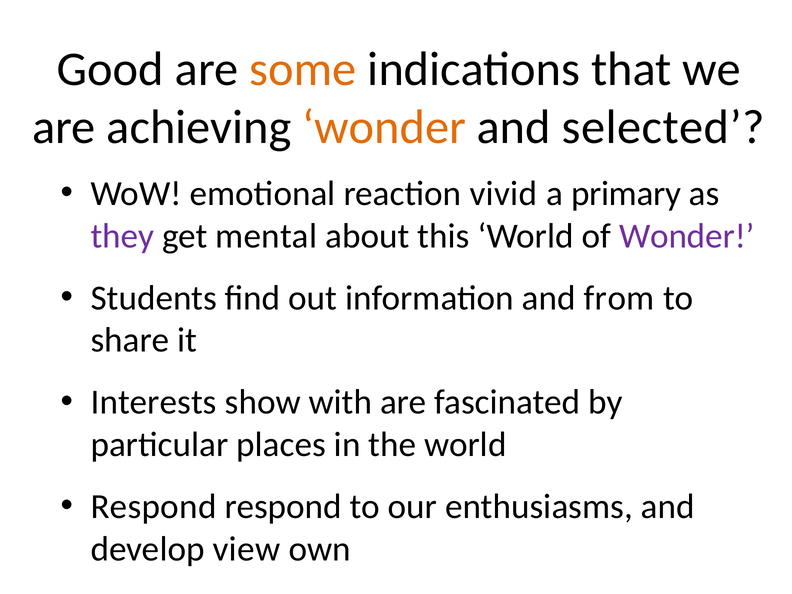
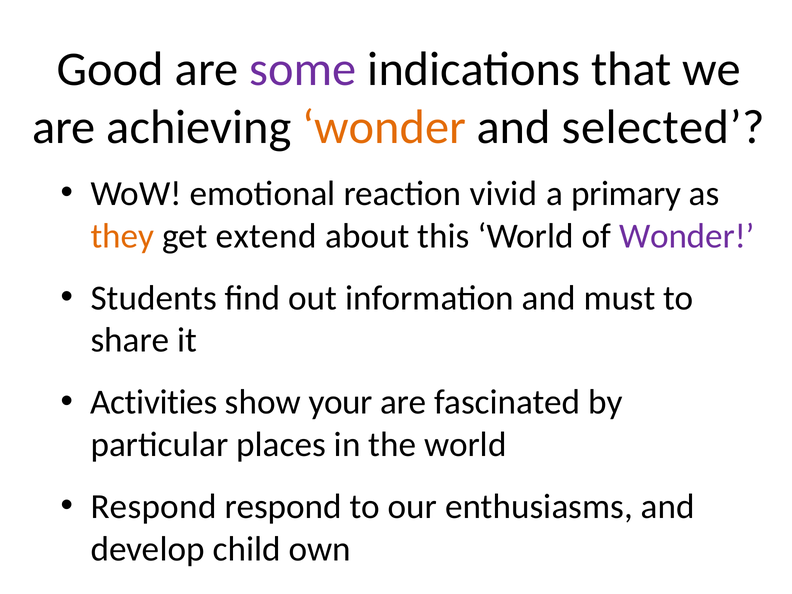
some colour: orange -> purple
they colour: purple -> orange
mental: mental -> extend
from: from -> must
Interests: Interests -> Activities
with: with -> your
view: view -> child
